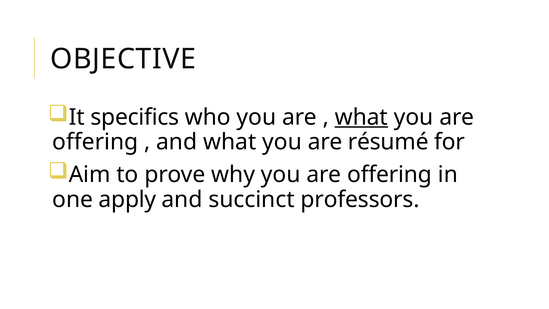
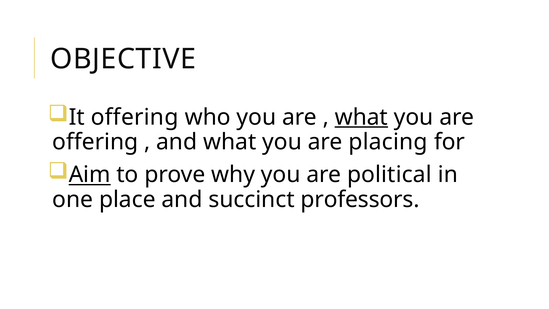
It specifics: specifics -> offering
résumé: résumé -> placing
Aim underline: none -> present
why you are offering: offering -> political
apply: apply -> place
